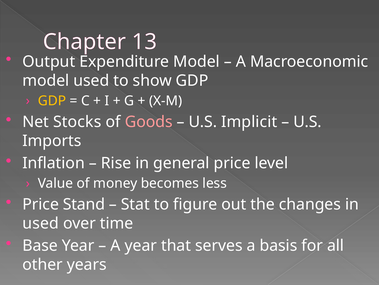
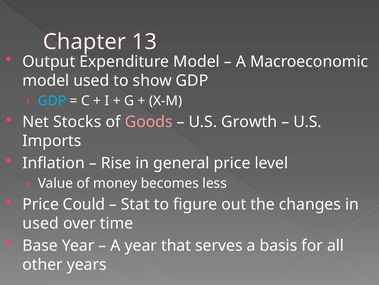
GDP at (52, 101) colour: yellow -> light blue
Implicit: Implicit -> Growth
Stand: Stand -> Could
